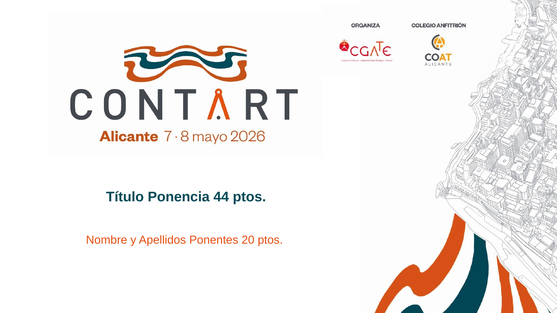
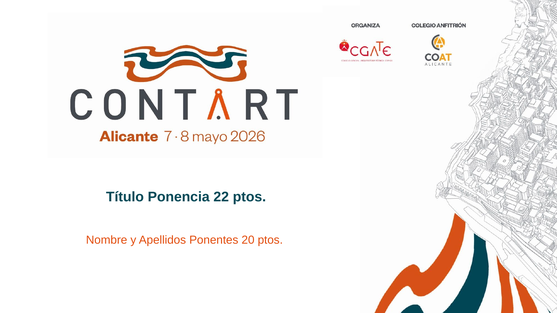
44: 44 -> 22
